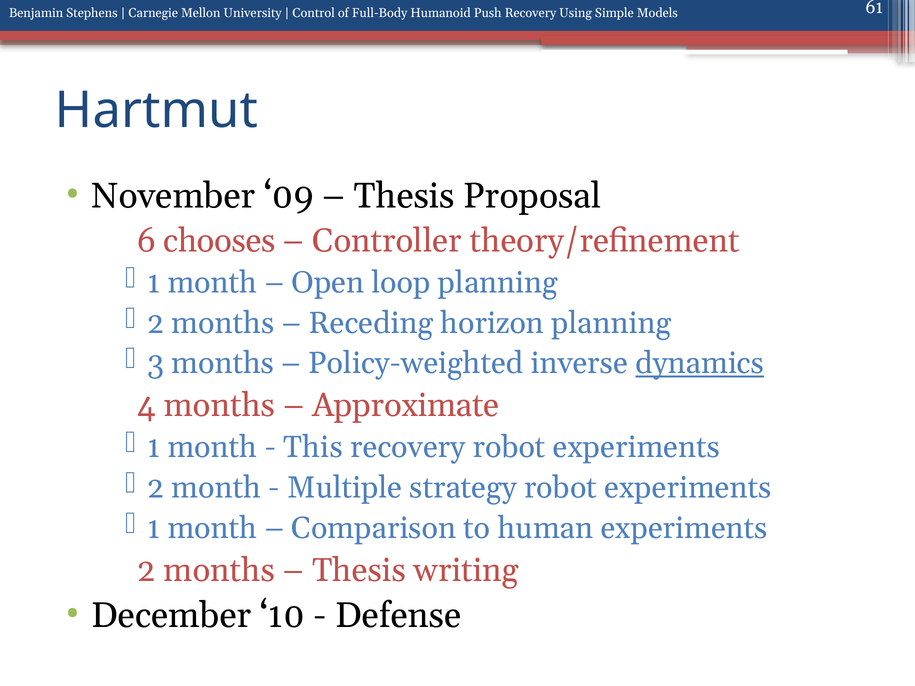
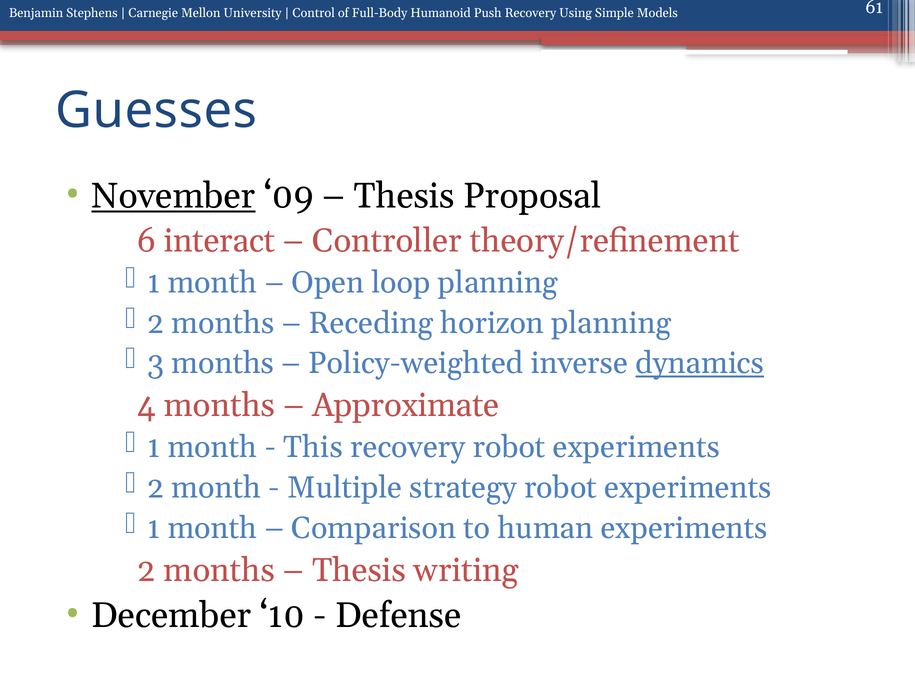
Hartmut: Hartmut -> Guesses
November underline: none -> present
chooses: chooses -> interact
